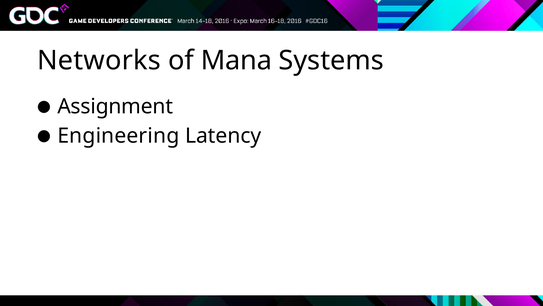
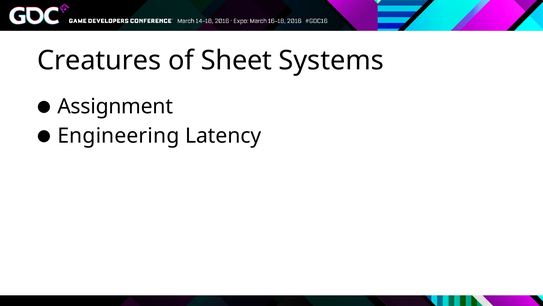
Networks: Networks -> Creatures
Mana: Mana -> Sheet
